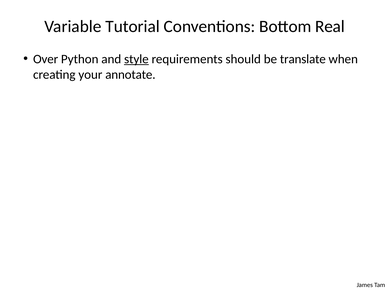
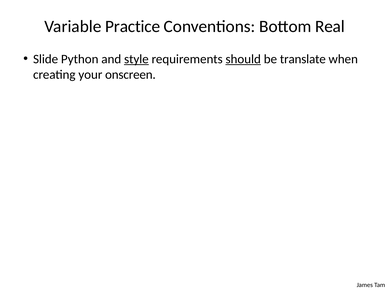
Tutorial: Tutorial -> Practice
Over: Over -> Slide
should underline: none -> present
annotate: annotate -> onscreen
